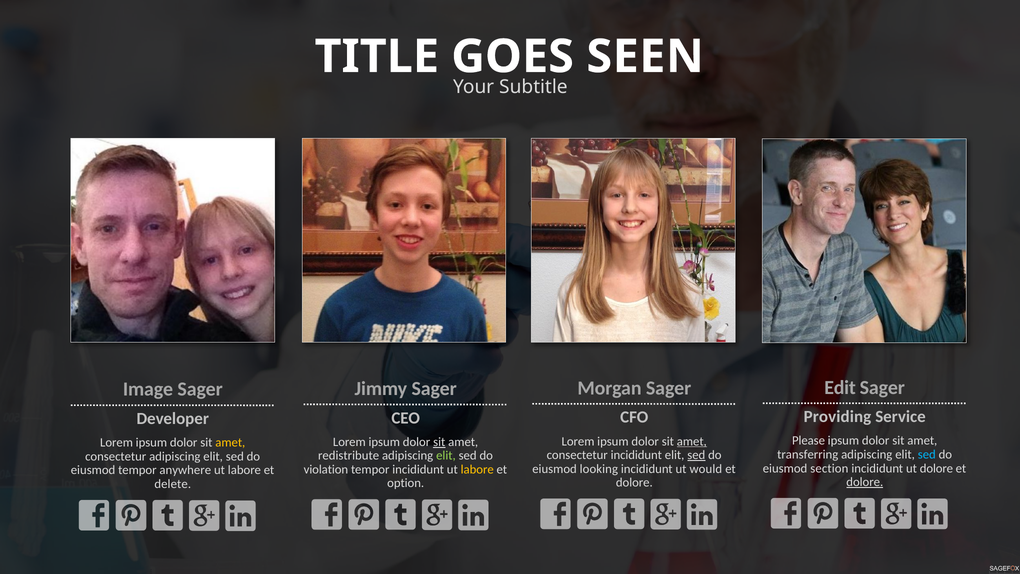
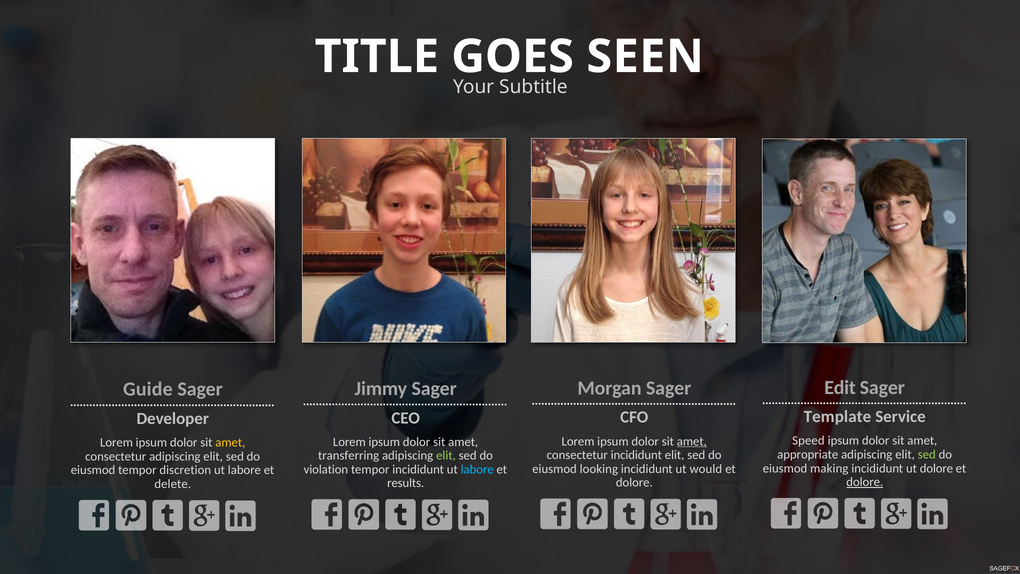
Image: Image -> Guide
Providing: Providing -> Template
Please: Please -> Speed
sit at (439, 442) underline: present -> none
transferring: transferring -> appropriate
sed at (927, 454) colour: light blue -> light green
sed at (696, 455) underline: present -> none
redistribute: redistribute -> transferring
section: section -> making
labore at (477, 469) colour: yellow -> light blue
anywhere: anywhere -> discretion
option: option -> results
